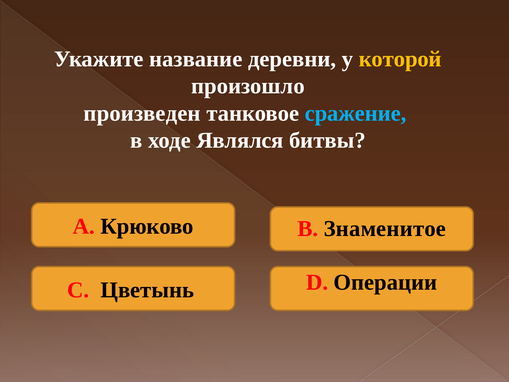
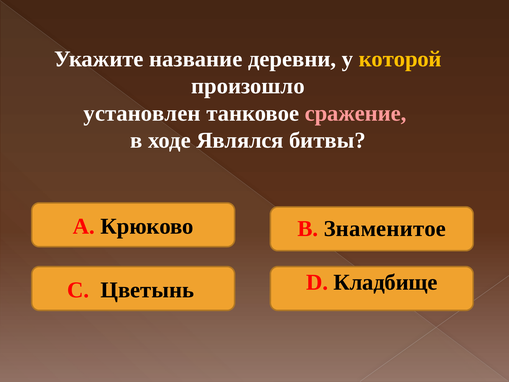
произведен: произведен -> установлен
сражение colour: light blue -> pink
Операции: Операции -> Кладбище
